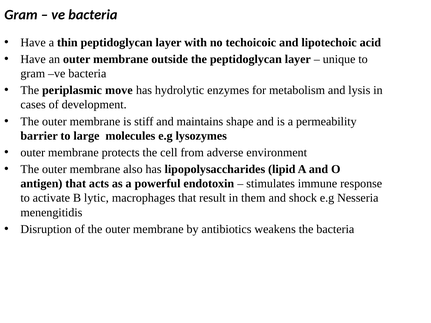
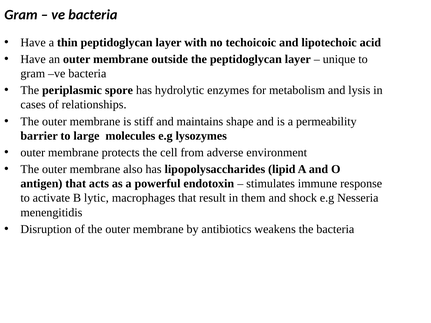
move: move -> spore
development: development -> relationships
